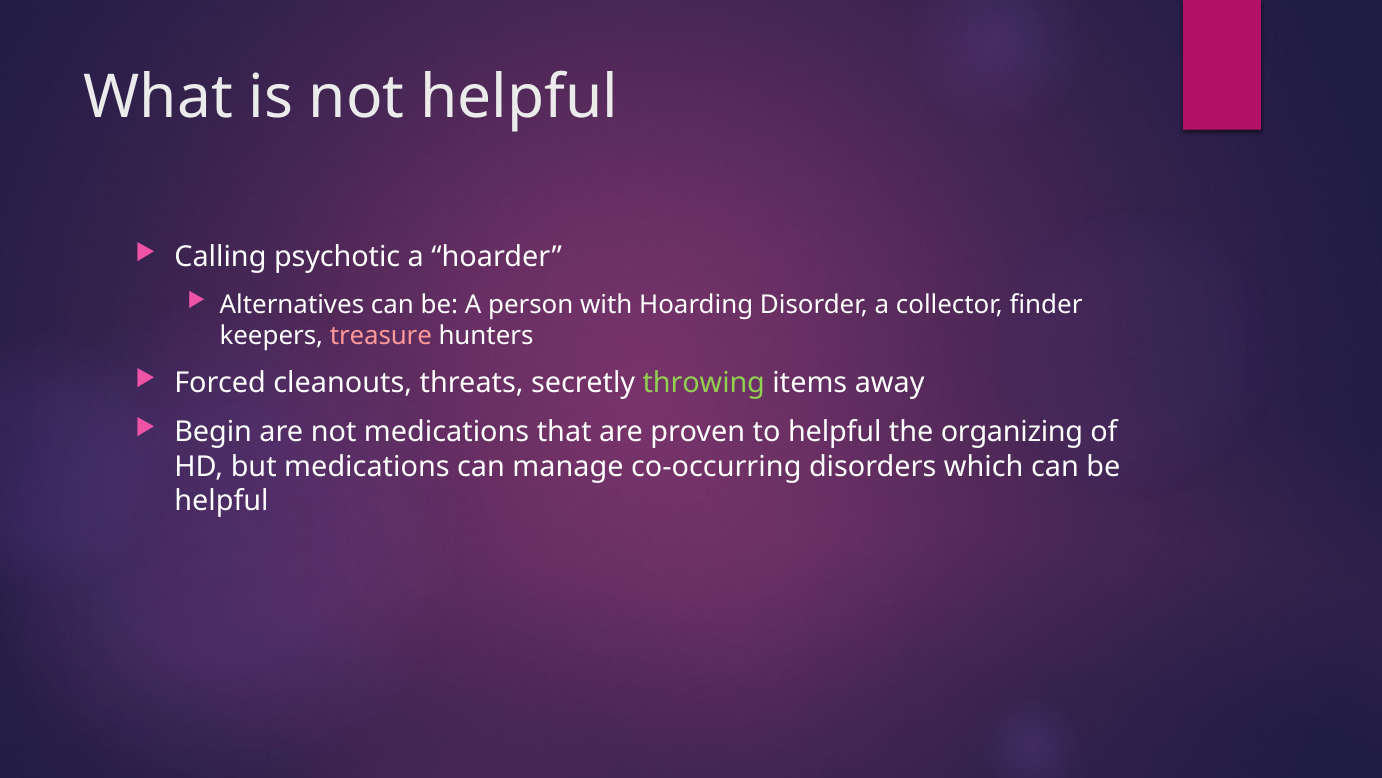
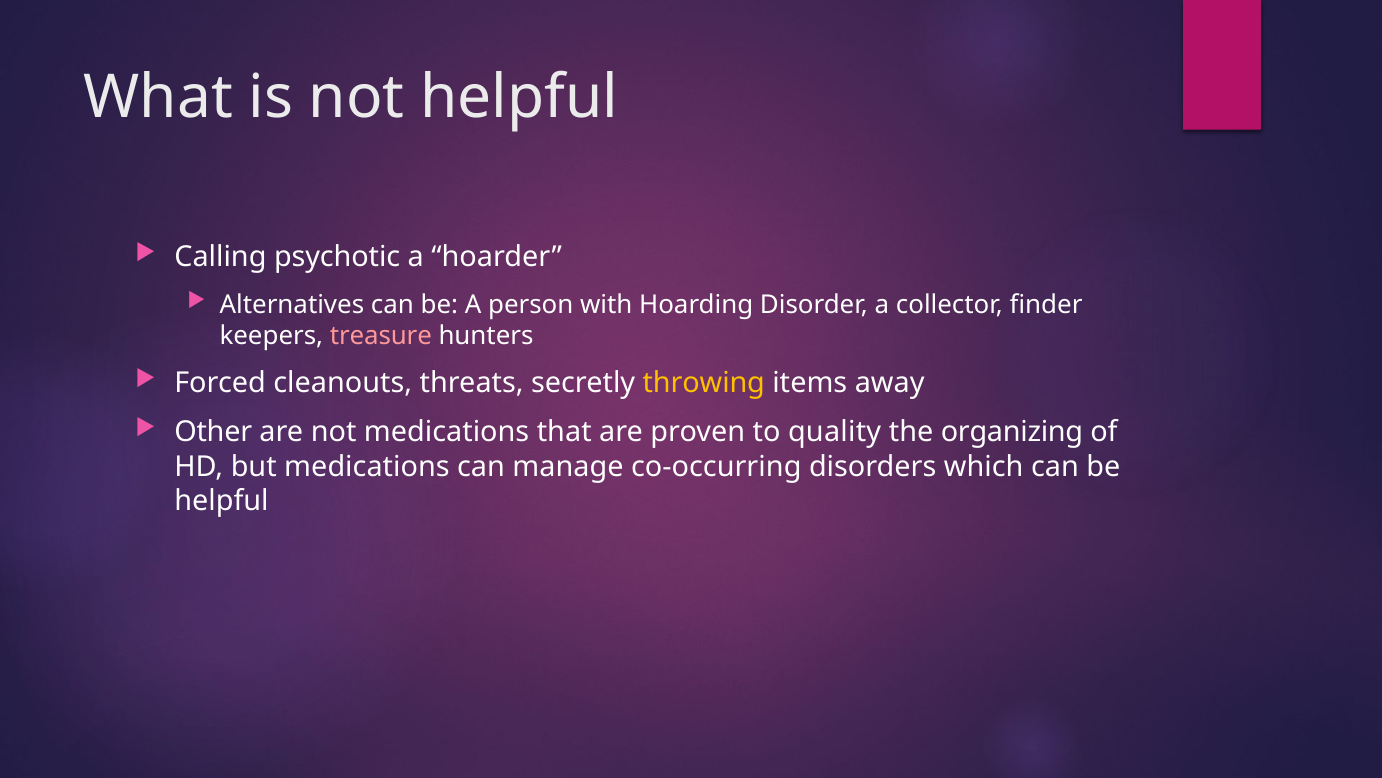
throwing colour: light green -> yellow
Begin: Begin -> Other
to helpful: helpful -> quality
